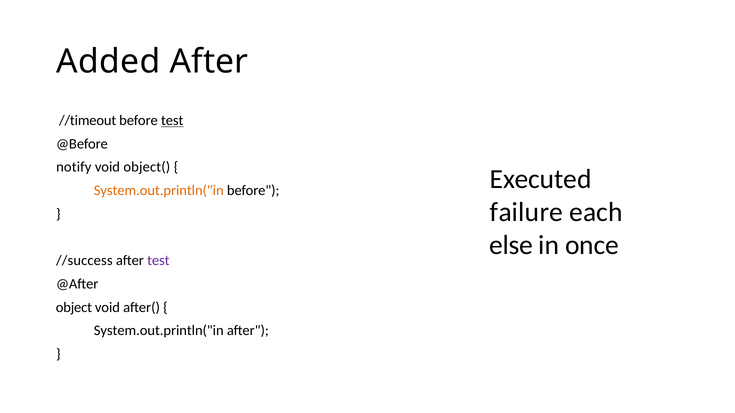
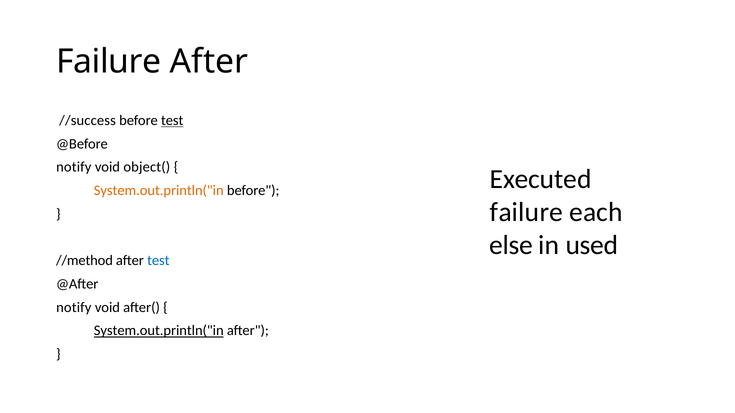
Added at (108, 62): Added -> Failure
//timeout: //timeout -> //success
once: once -> used
//success: //success -> //method
test at (158, 261) colour: purple -> blue
object at (74, 308): object -> notify
System.out.println("in at (159, 331) underline: none -> present
